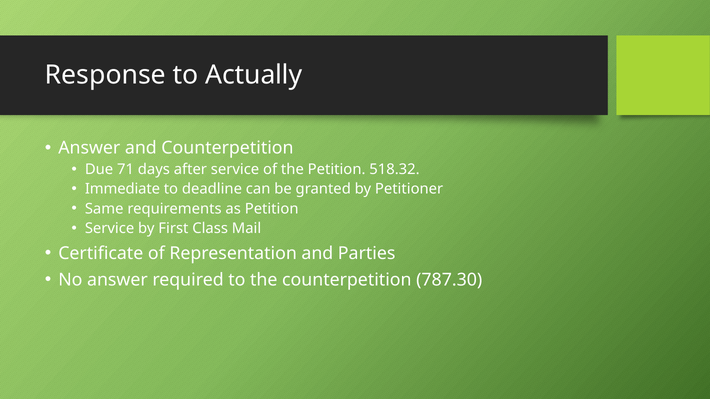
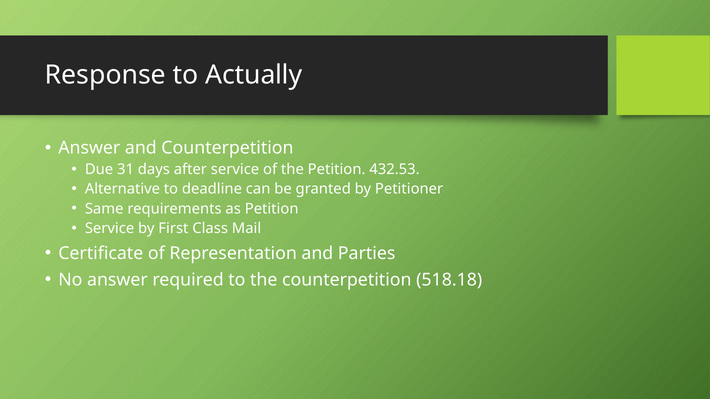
71: 71 -> 31
518.32: 518.32 -> 432.53
Immediate: Immediate -> Alternative
787.30: 787.30 -> 518.18
